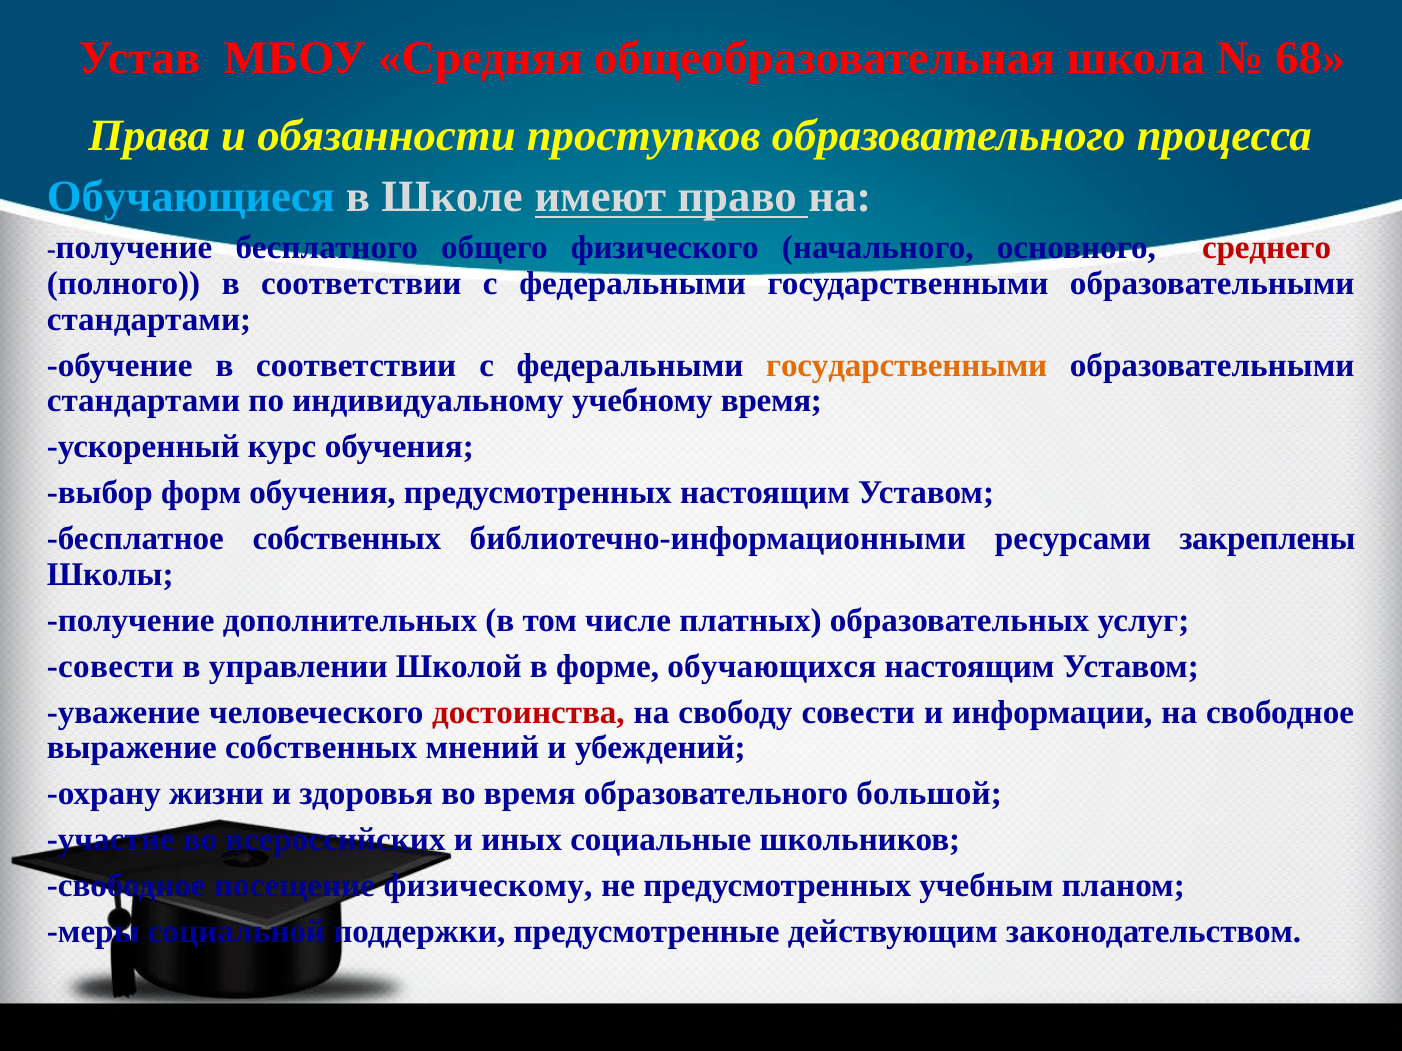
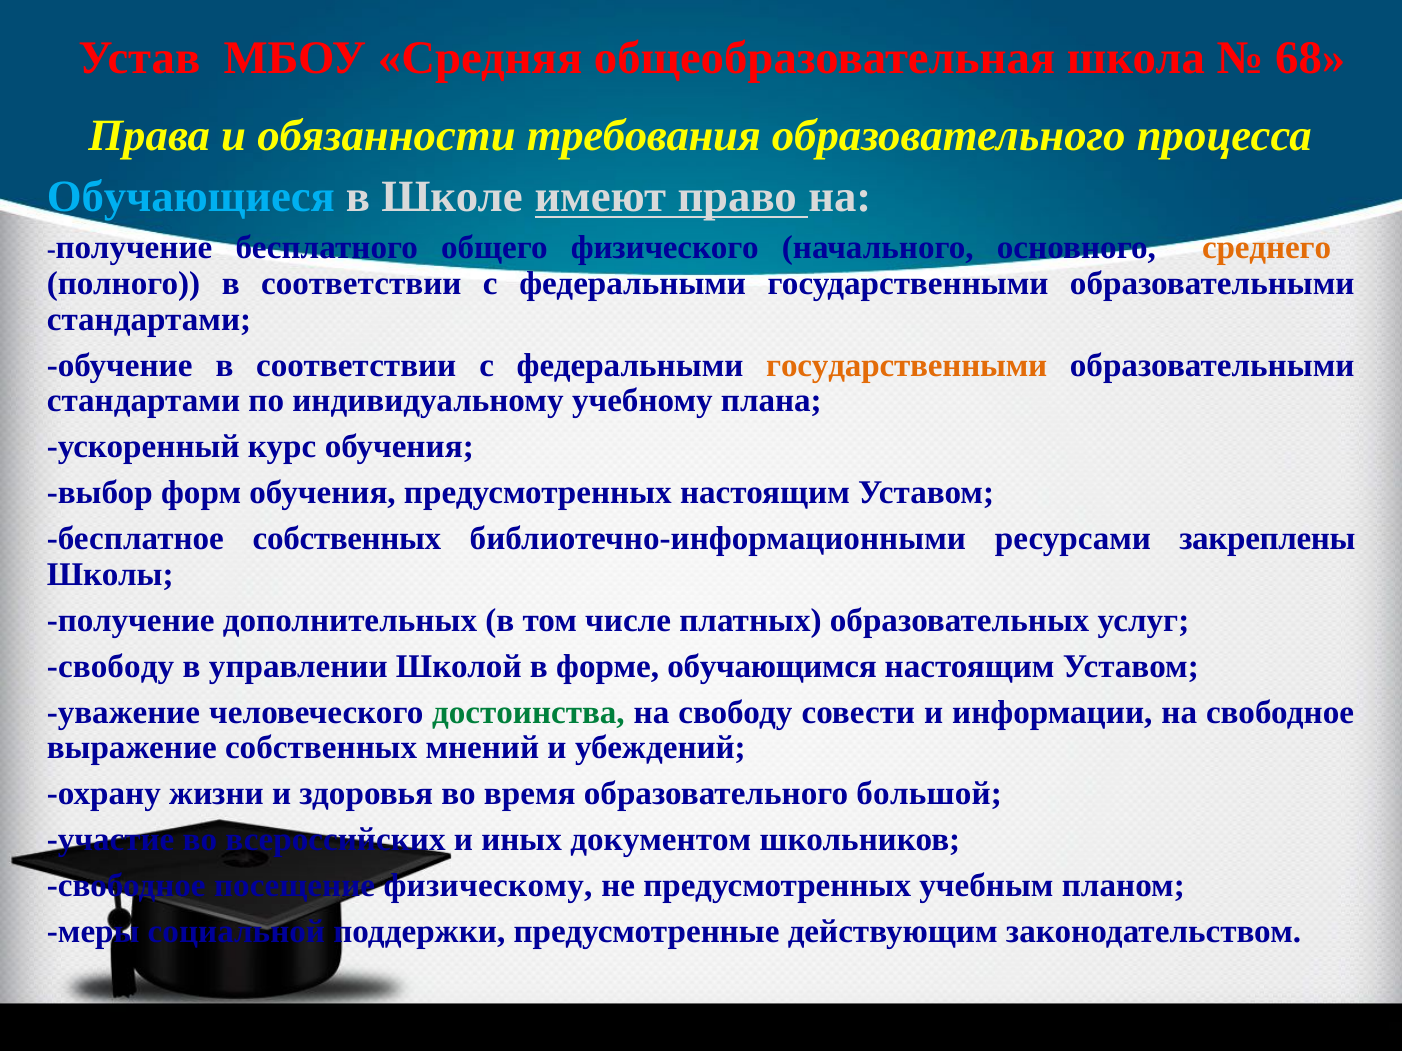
проступков: проступков -> требования
среднего colour: red -> orange
учебному время: время -> плана
совести at (110, 667): совести -> свободу
обучающихся: обучающихся -> обучающимся
достоинства colour: red -> green
социальные: социальные -> документом
